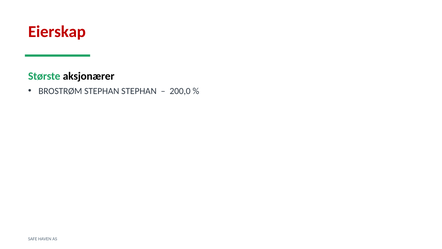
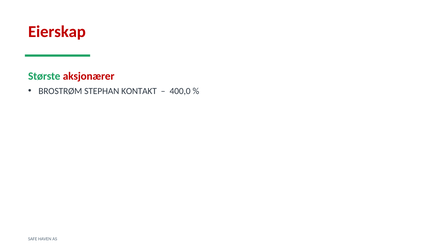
aksjonærer colour: black -> red
STEPHAN STEPHAN: STEPHAN -> KONTAKT
200,0: 200,0 -> 400,0
